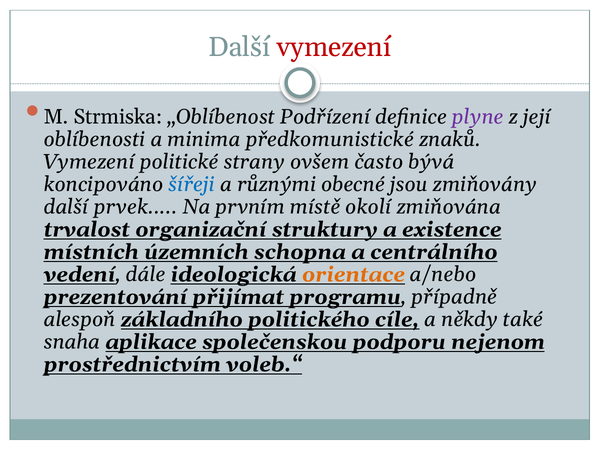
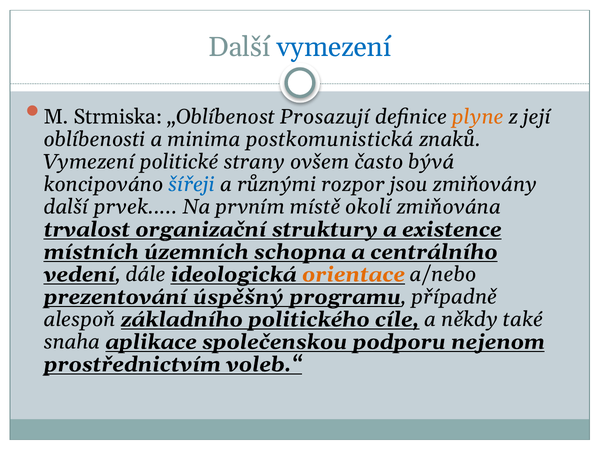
vymezení at (334, 47) colour: red -> blue
Podřízení: Podřízení -> Prosazují
plyne colour: purple -> orange
předkomunistické: předkomunistické -> postkomunistická
obecné: obecné -> rozpor
přijímat: přijímat -> úspěšný
